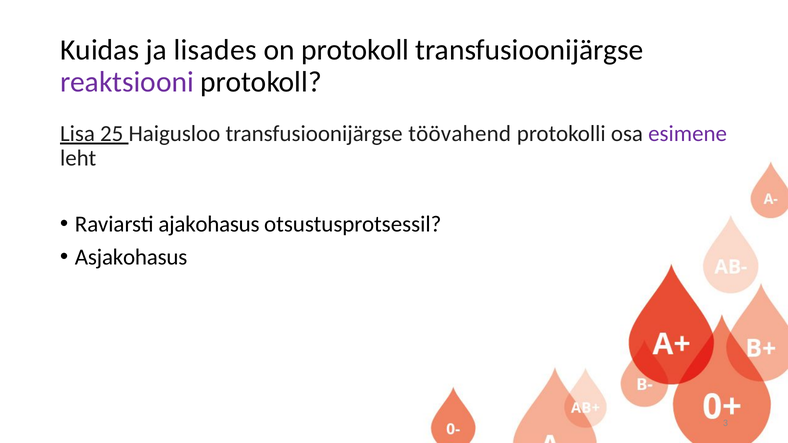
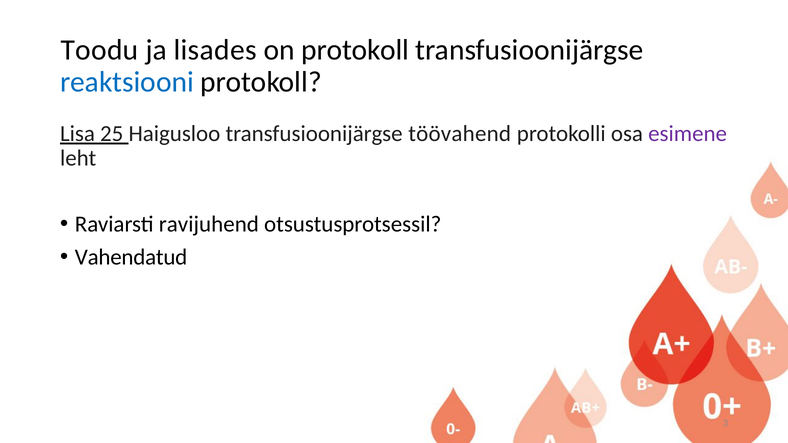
Kuidas: Kuidas -> Toodu
reaktsiooni colour: purple -> blue
ajakohasus: ajakohasus -> ravijuhend
Asjakohasus: Asjakohasus -> Vahendatud
